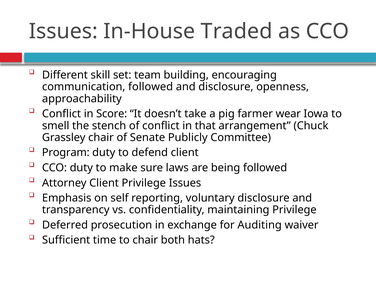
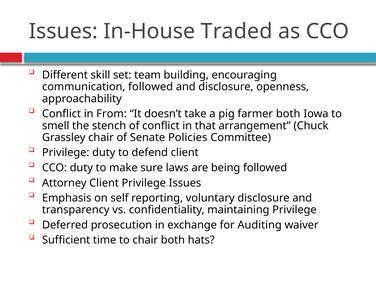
Score: Score -> From
farmer wear: wear -> both
Publicly: Publicly -> Policies
Program at (66, 153): Program -> Privilege
